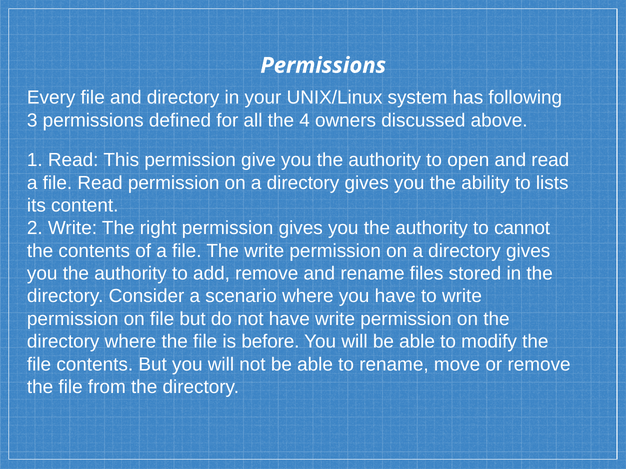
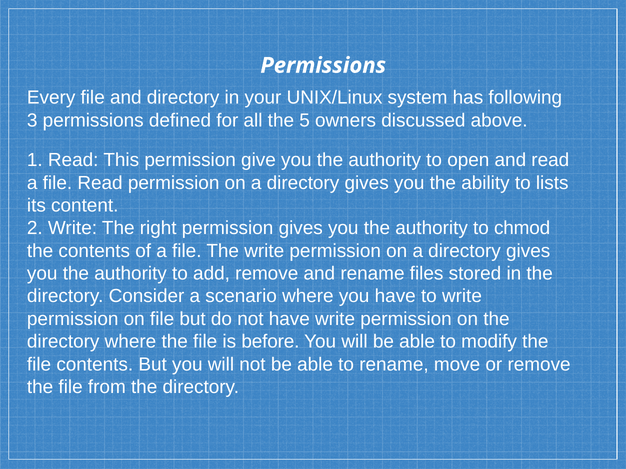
4: 4 -> 5
cannot: cannot -> chmod
